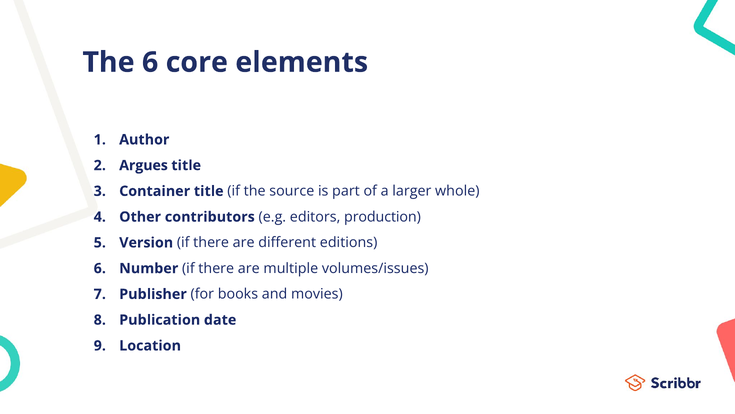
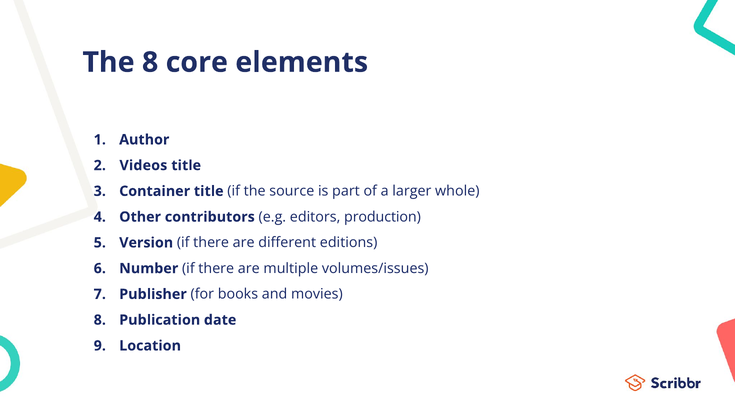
The 6: 6 -> 8
Argues: Argues -> Videos
